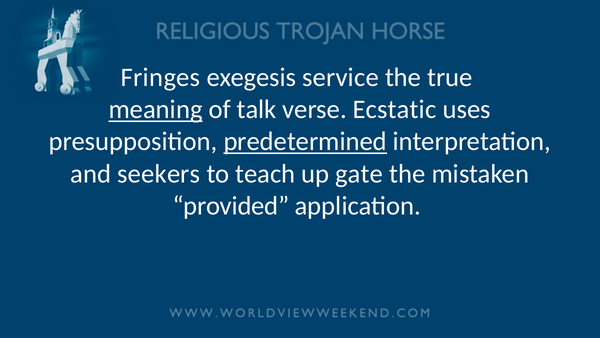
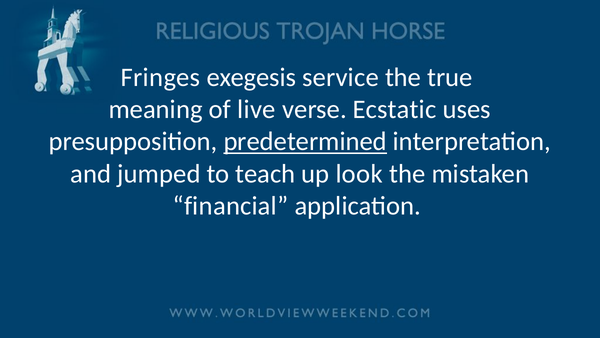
meaning underline: present -> none
talk: talk -> live
seekers: seekers -> jumped
gate: gate -> look
provided: provided -> financial
